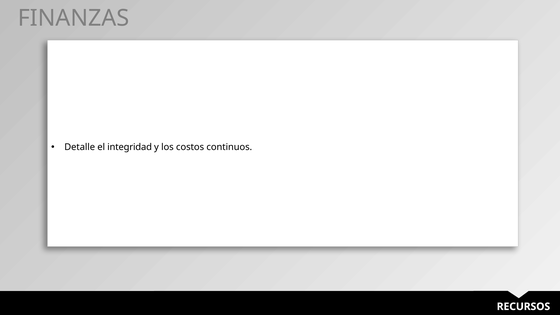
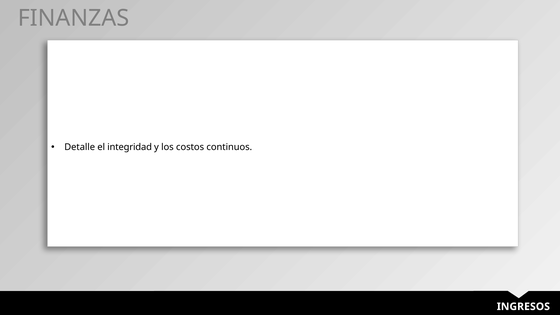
RECURSOS: RECURSOS -> INGRESOS
